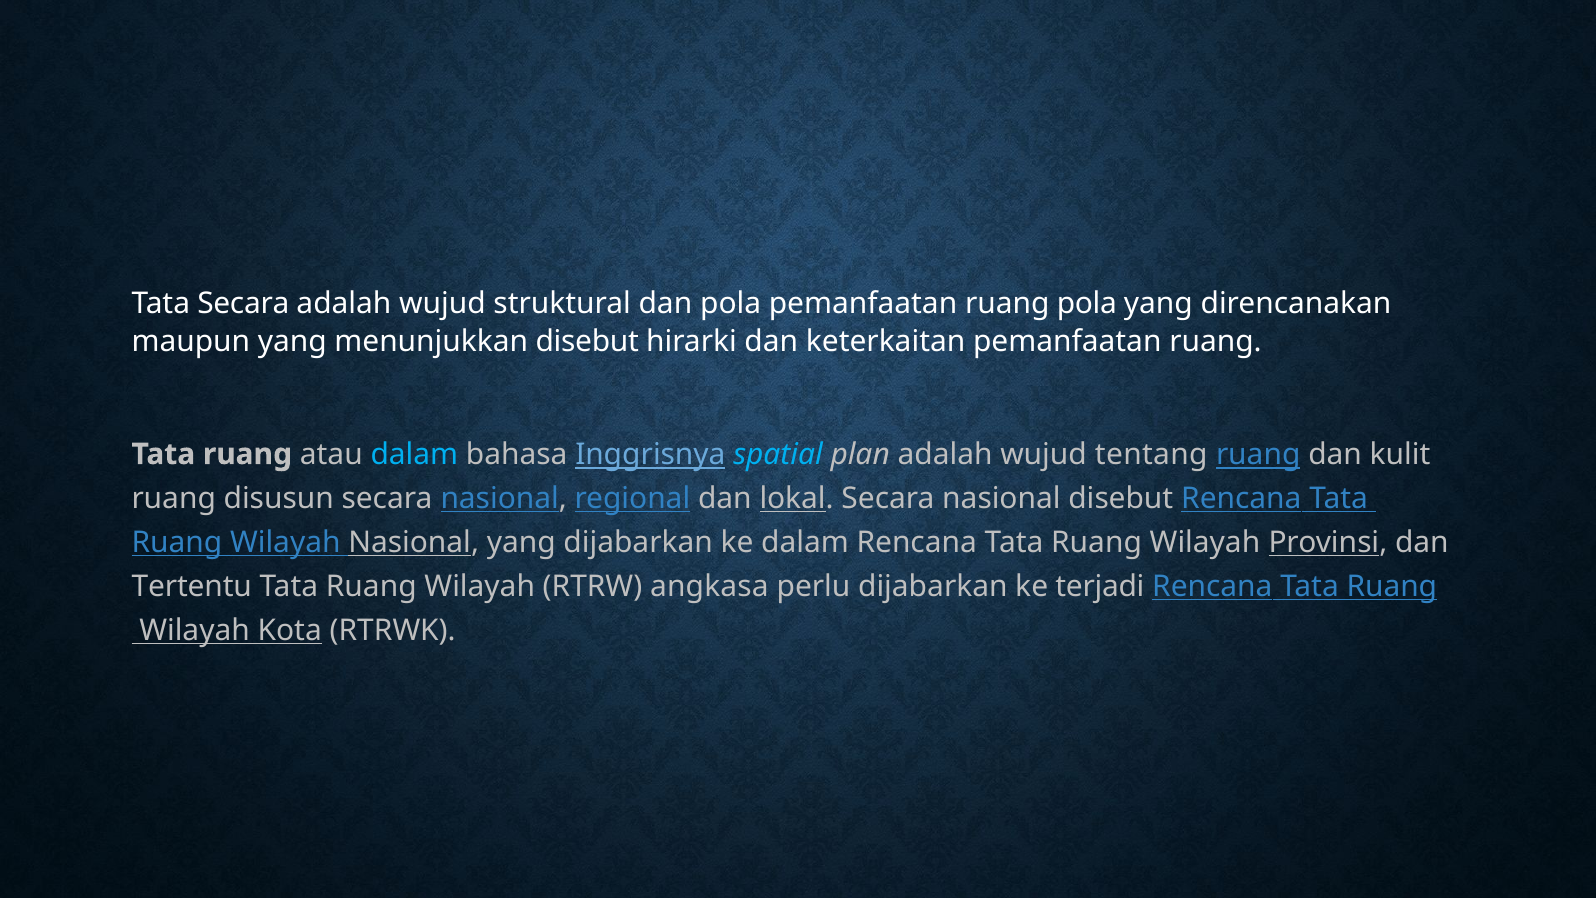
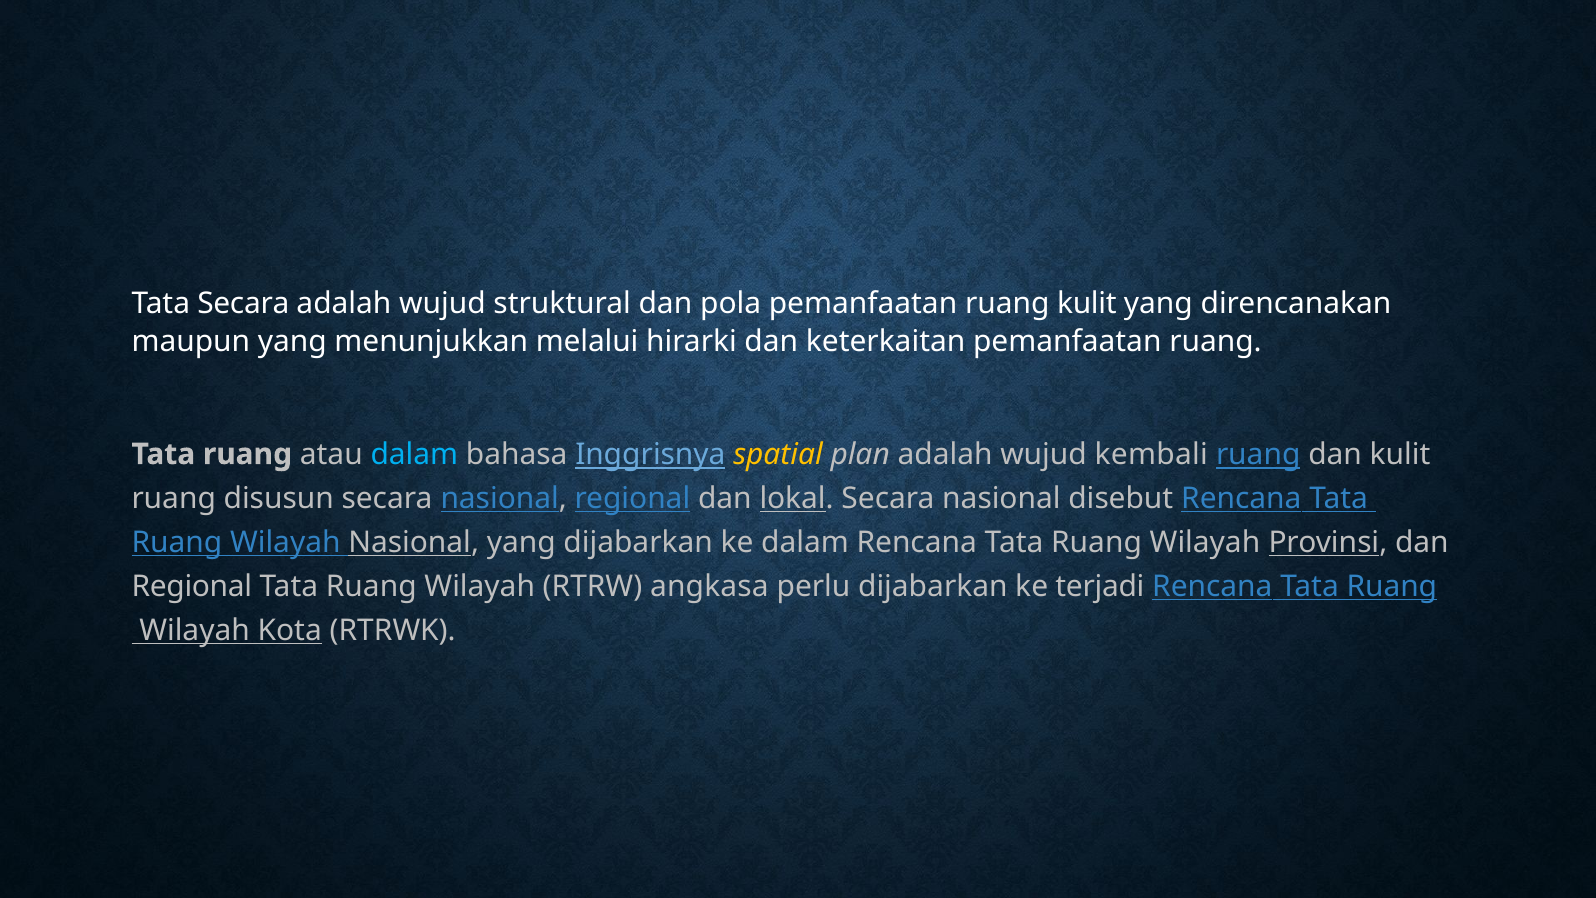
ruang pola: pola -> kulit
menunjukkan disebut: disebut -> melalui
spatial colour: light blue -> yellow
tentang: tentang -> kembali
Tertentu at (192, 586): Tertentu -> Regional
